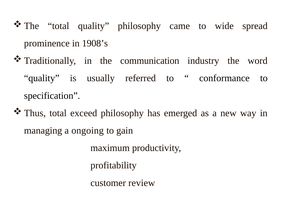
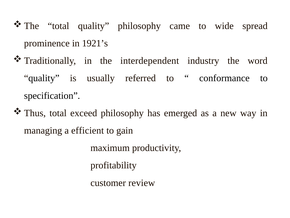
1908’s: 1908’s -> 1921’s
communication: communication -> interdependent
ongoing: ongoing -> efficient
